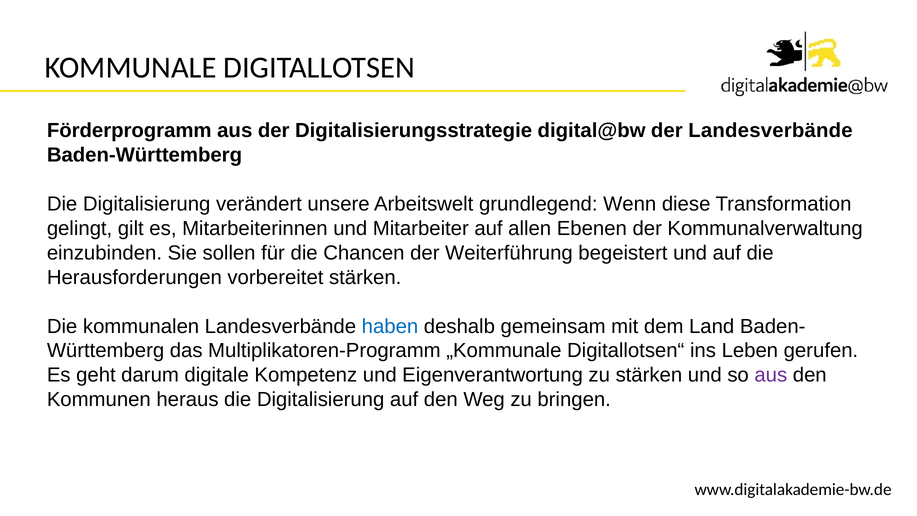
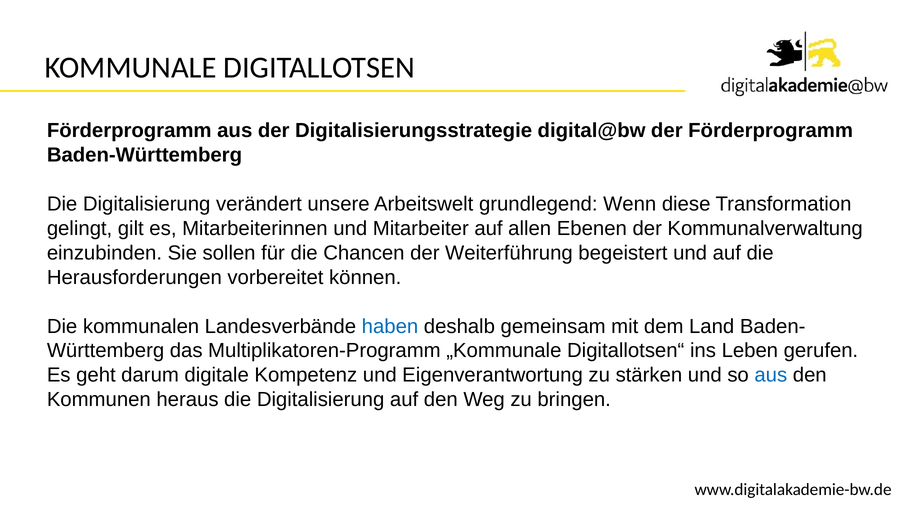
der Landesverbände: Landesverbände -> Förderprogramm
vorbereitet stärken: stärken -> können
aus at (771, 375) colour: purple -> blue
